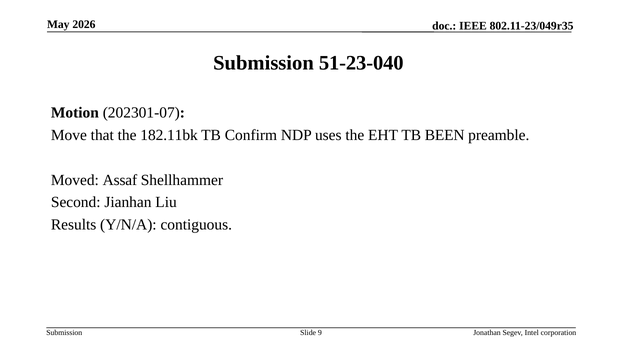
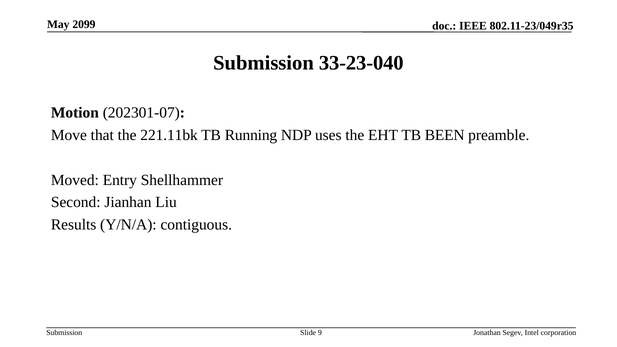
2026: 2026 -> 2099
51-23-040: 51-23-040 -> 33-23-040
182.11bk: 182.11bk -> 221.11bk
Confirm: Confirm -> Running
Assaf: Assaf -> Entry
